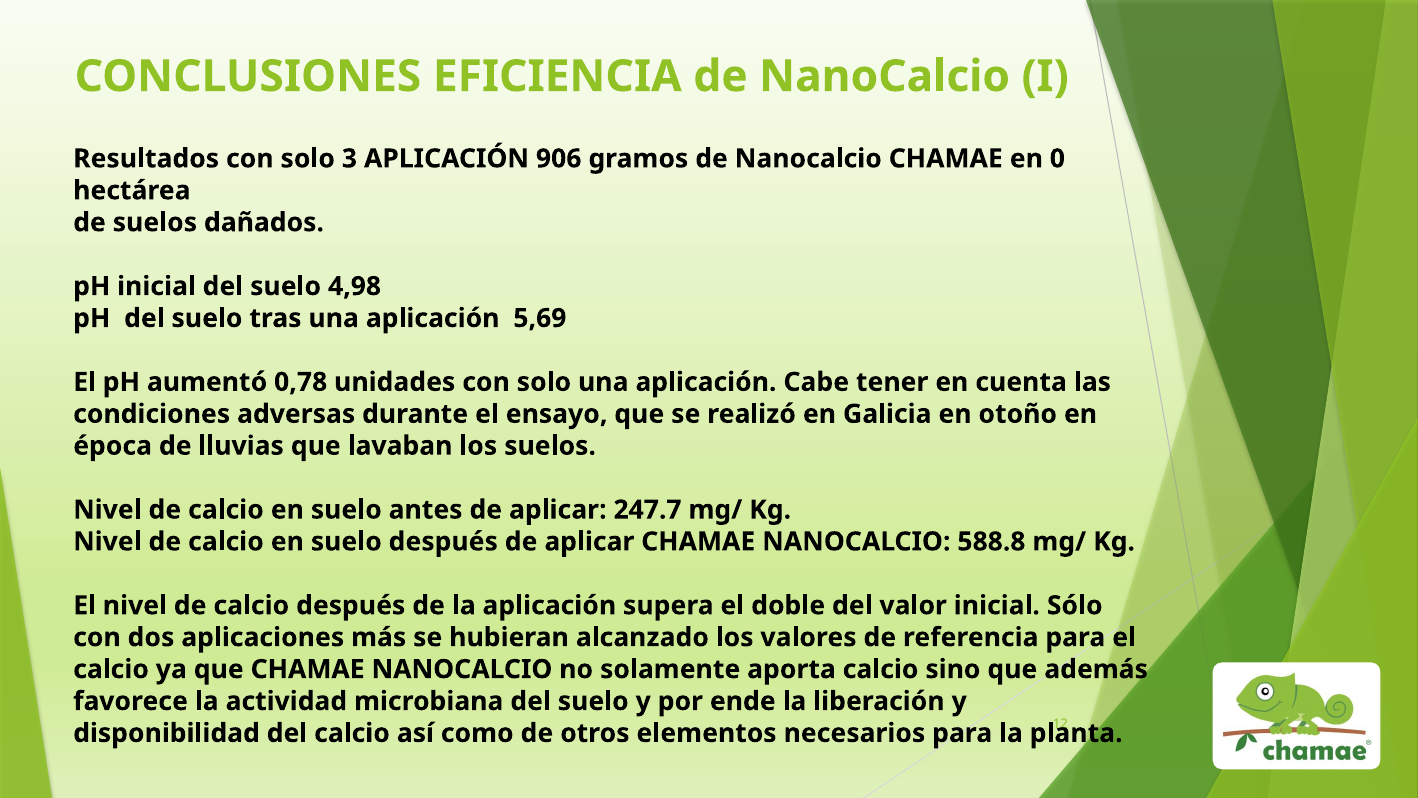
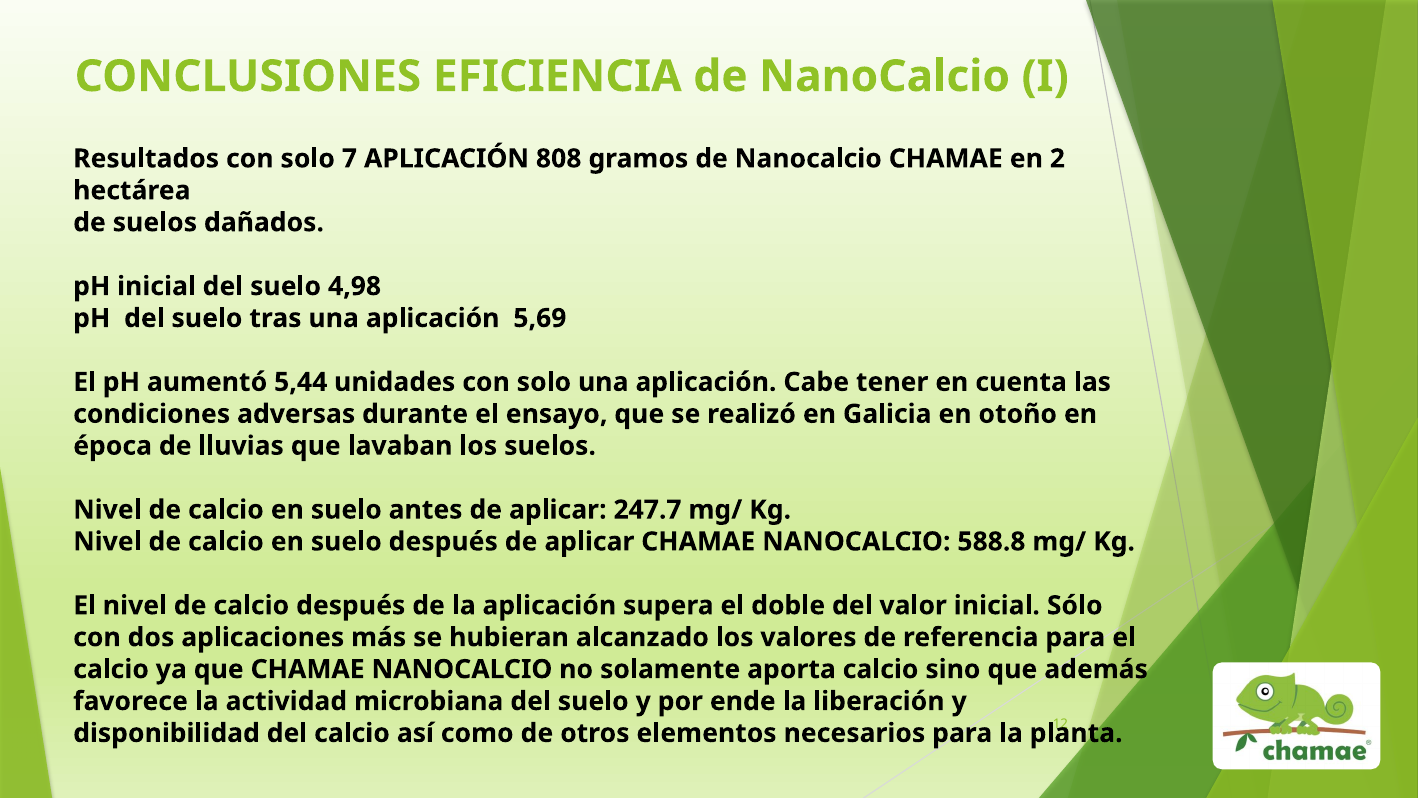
3: 3 -> 7
906: 906 -> 808
0: 0 -> 2
0,78: 0,78 -> 5,44
